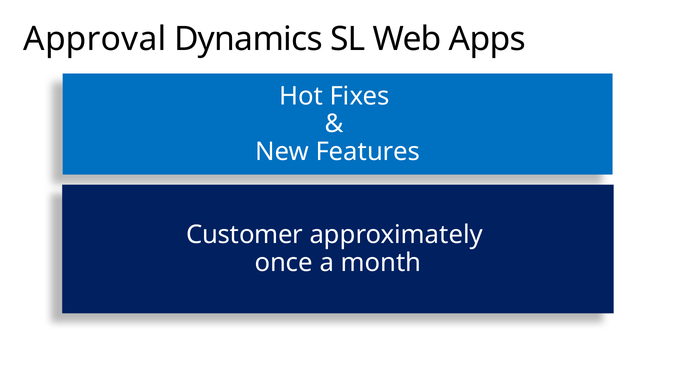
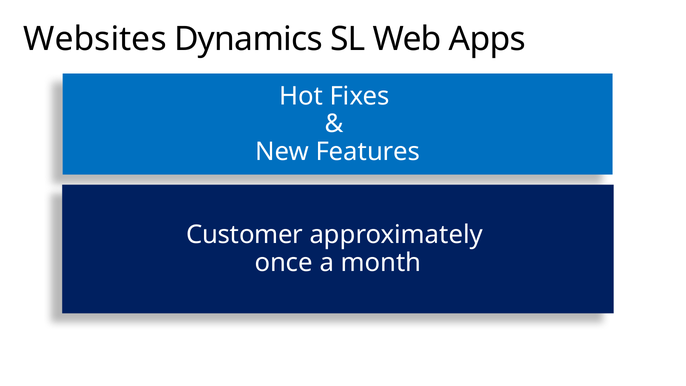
Approval: Approval -> Websites
